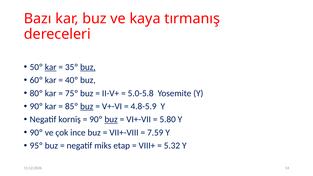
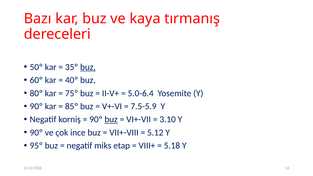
kar at (51, 67) underline: present -> none
5.0-5.8: 5.0-5.8 -> 5.0-6.4
buz at (87, 106) underline: present -> none
4.8-5.9: 4.8-5.9 -> 7.5-5.9
5.80: 5.80 -> 3.10
7.59: 7.59 -> 5.12
5.32: 5.32 -> 5.18
